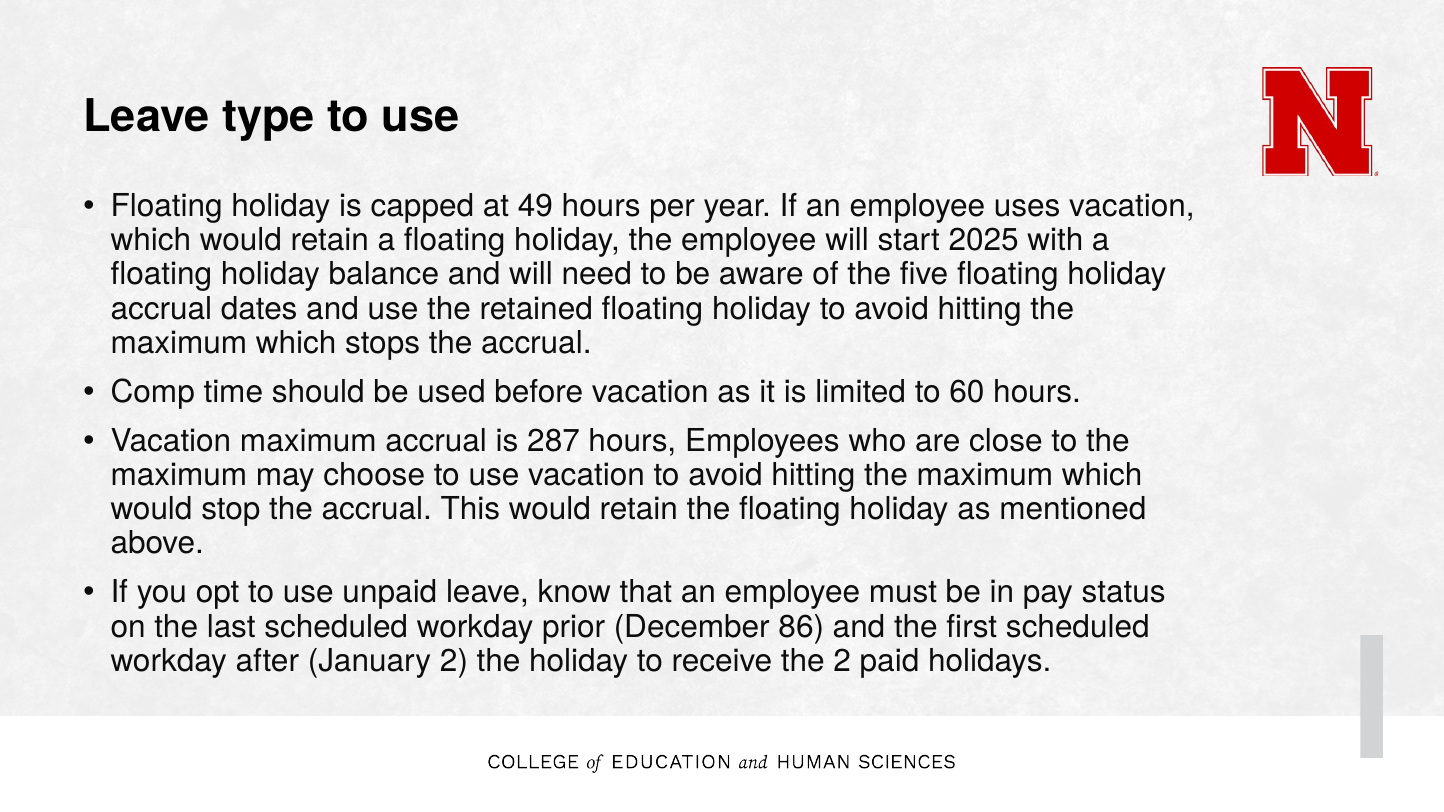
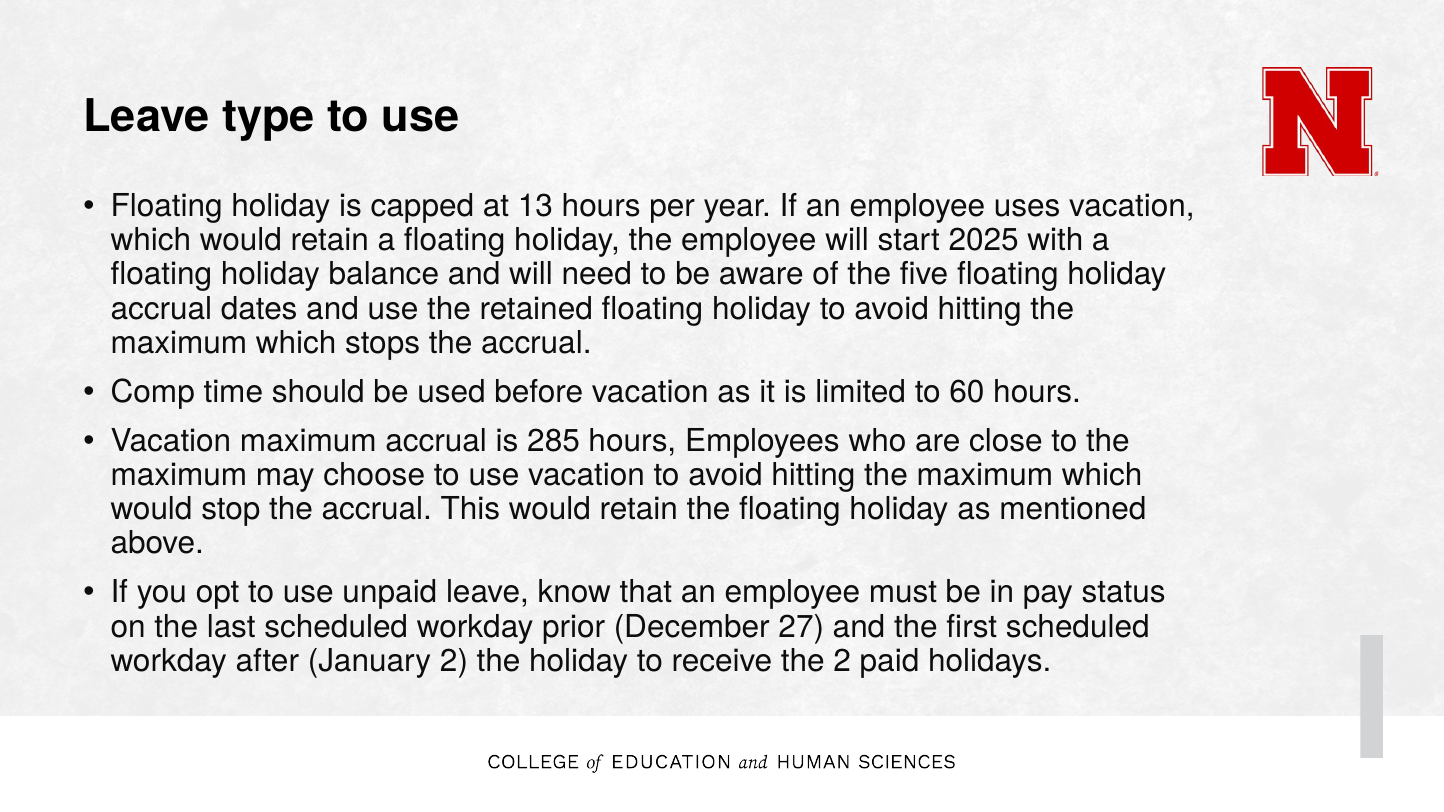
49: 49 -> 13
287: 287 -> 285
86: 86 -> 27
